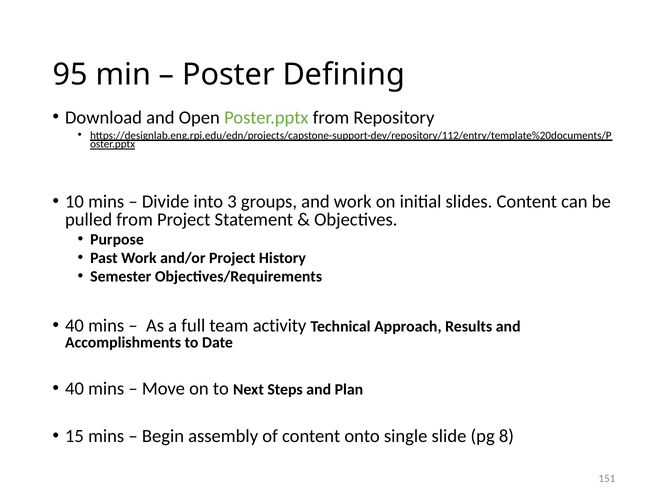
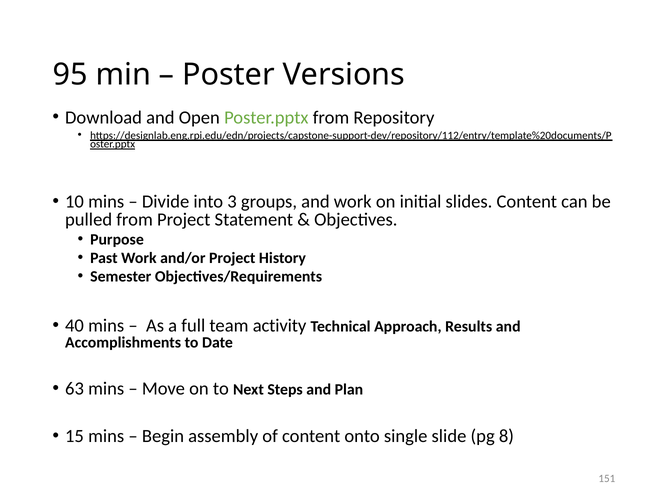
Defining: Defining -> Versions
40 at (75, 389): 40 -> 63
